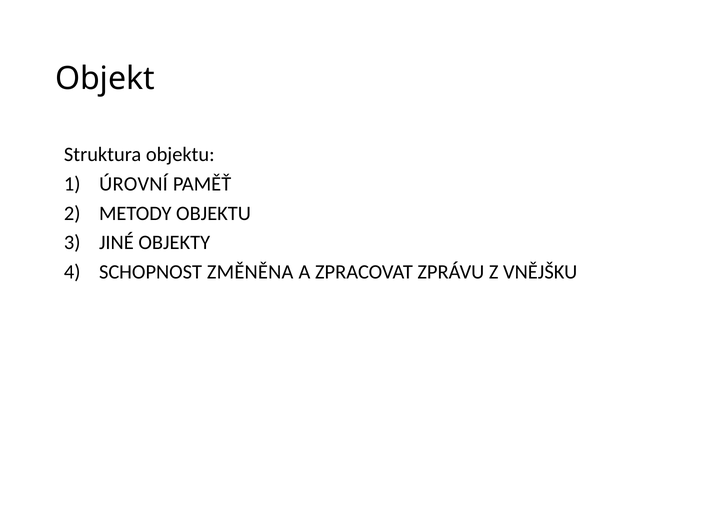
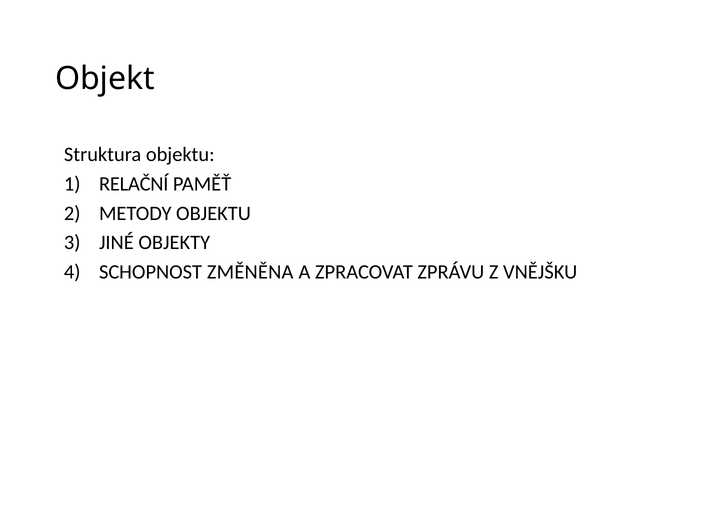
ÚROVNÍ: ÚROVNÍ -> RELAČNÍ
